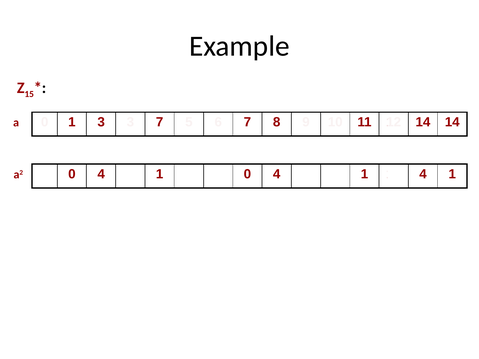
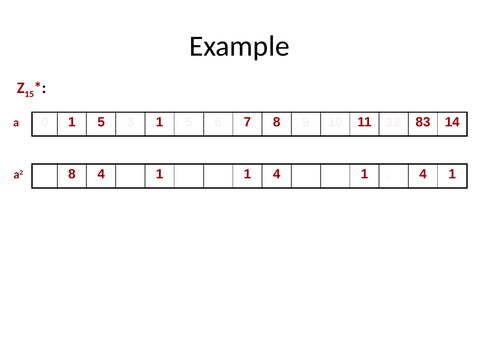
3 at (101, 122): 3 -> 5
7 at (160, 122): 7 -> 1
14 at (423, 122): 14 -> 83
0 at (72, 174): 0 -> 8
0 at (247, 174): 0 -> 1
